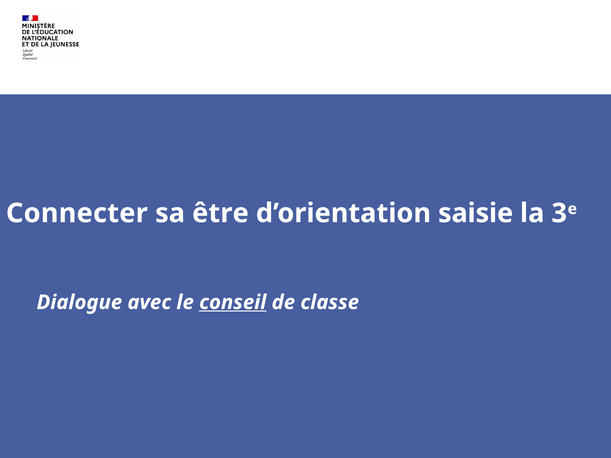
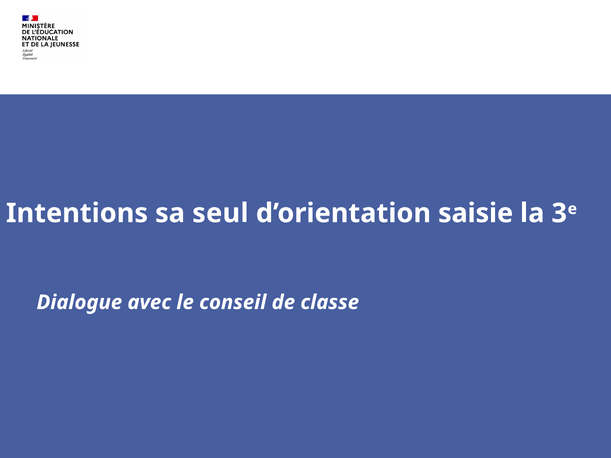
Connecter: Connecter -> Intentions
être: être -> seul
conseil underline: present -> none
